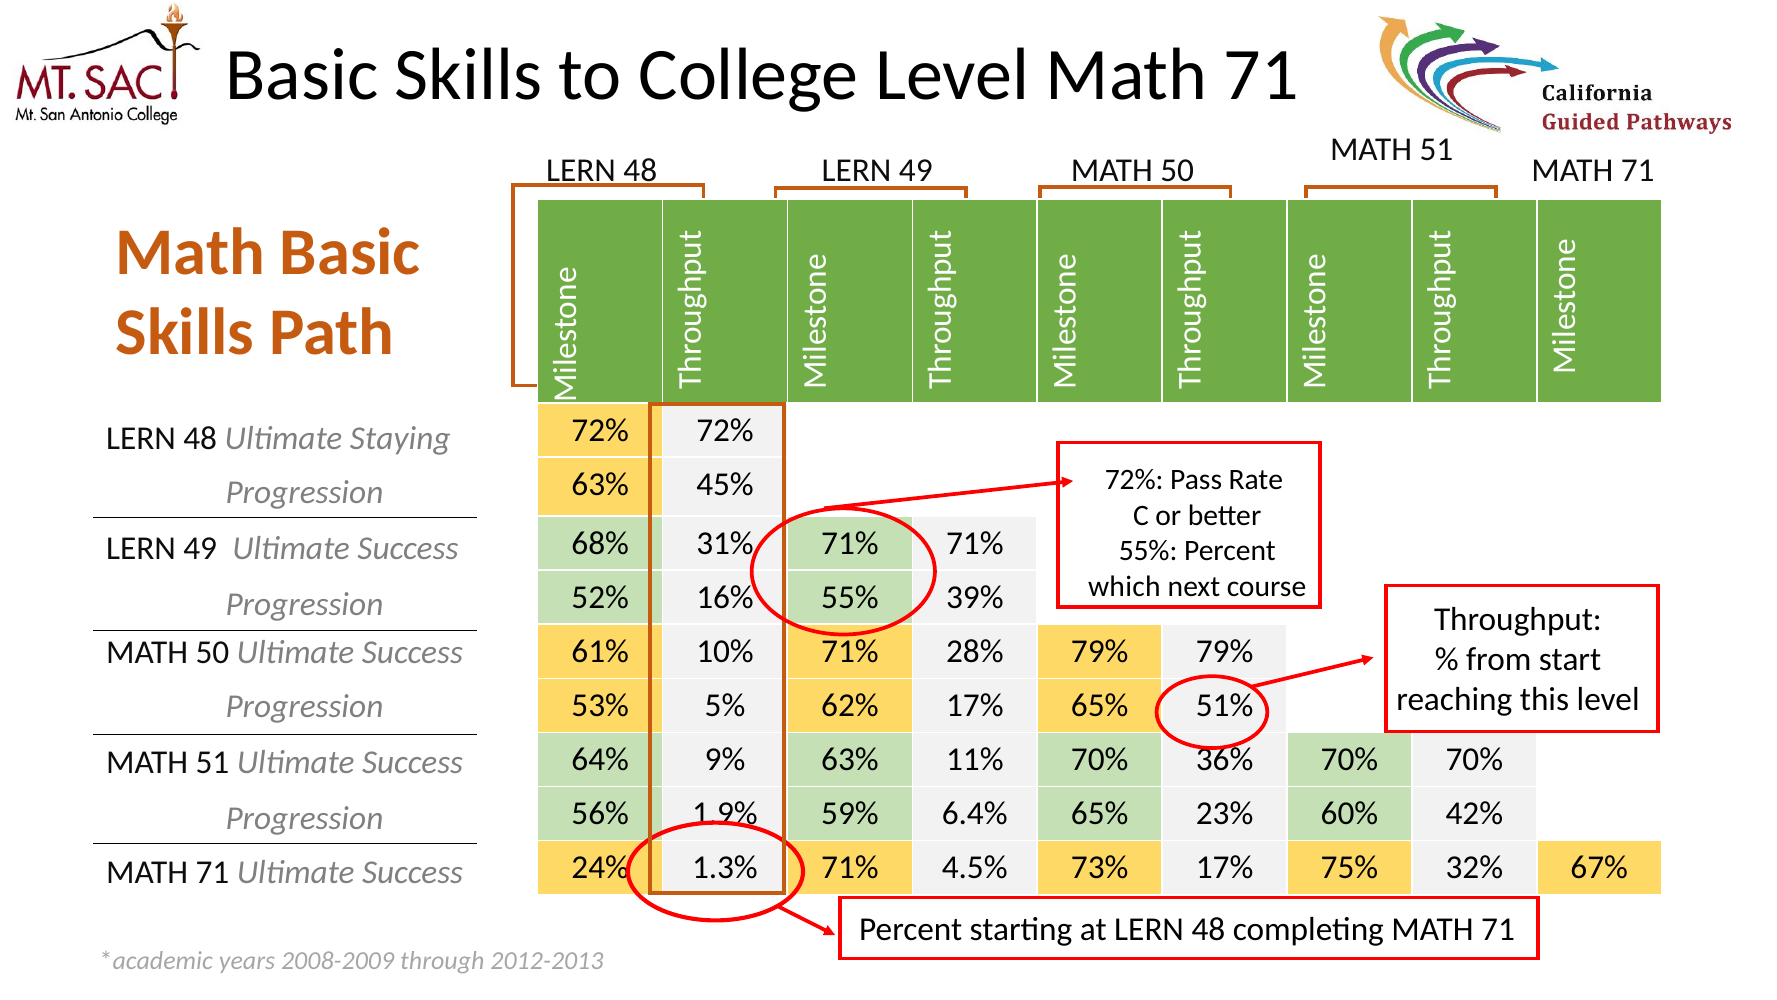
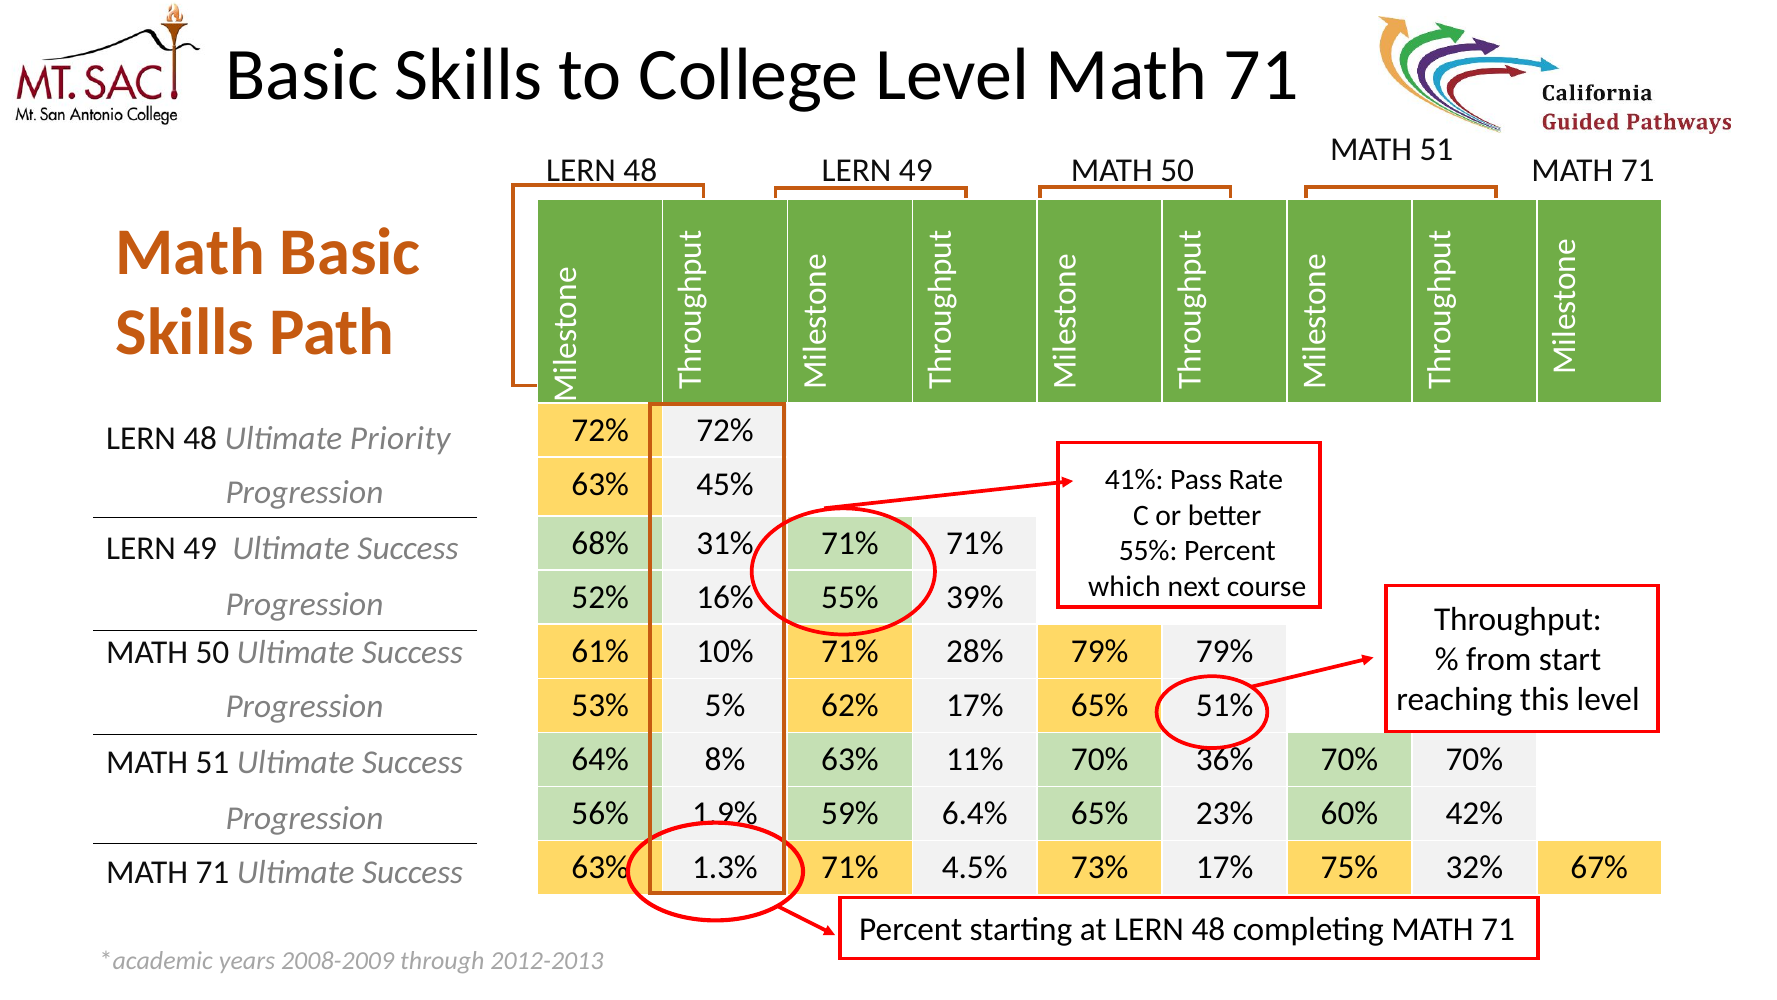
Staying: Staying -> Priority
72% at (1134, 480): 72% -> 41%
9%: 9% -> 8%
24% at (600, 868): 24% -> 63%
